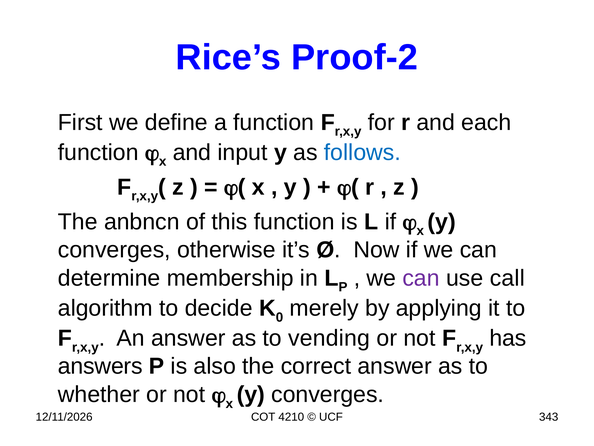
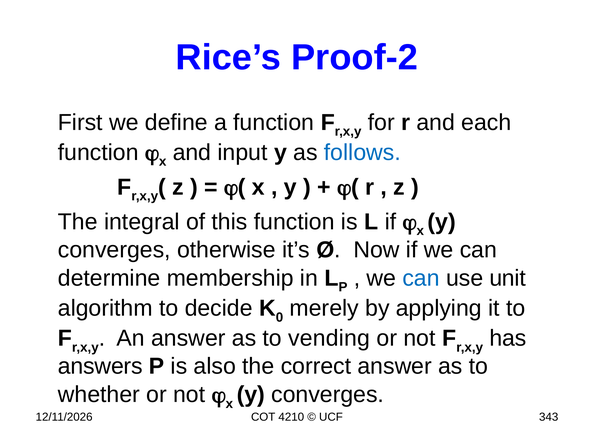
anbncn: anbncn -> integral
can at (421, 278) colour: purple -> blue
call: call -> unit
